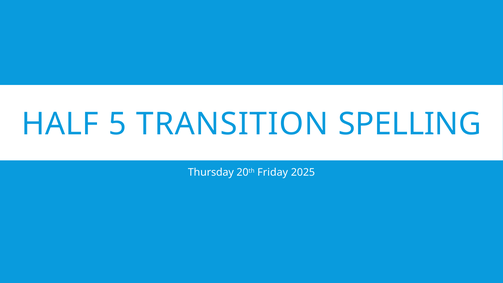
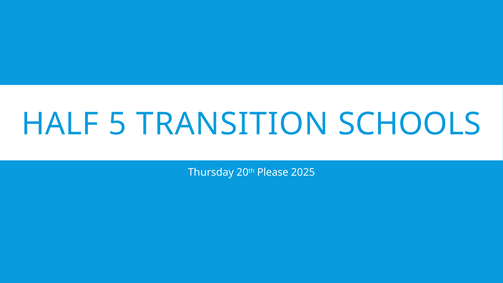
SPELLING: SPELLING -> SCHOOLS
Friday: Friday -> Please
